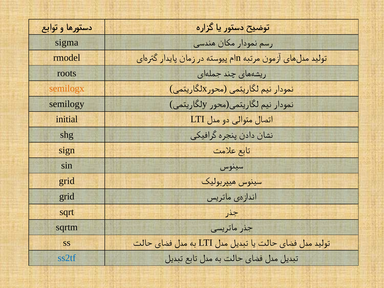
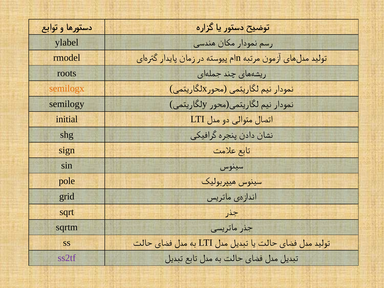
sigma: sigma -> ylabel
grid at (67, 181): grid -> pole
ss2tf colour: blue -> purple
